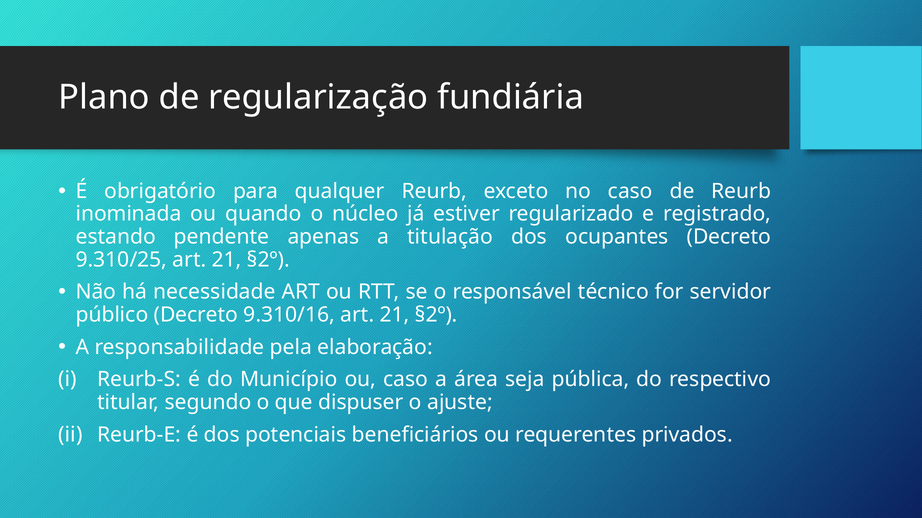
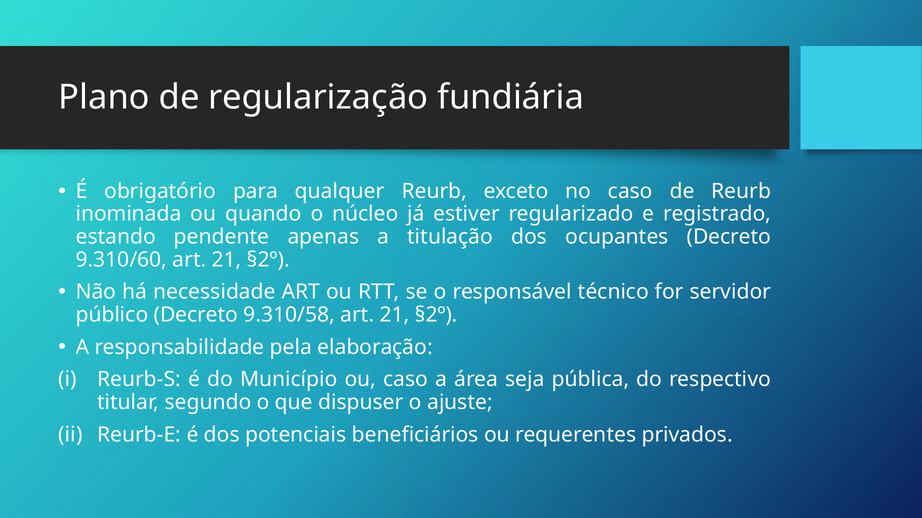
9.310/25: 9.310/25 -> 9.310/60
9.310/16: 9.310/16 -> 9.310/58
